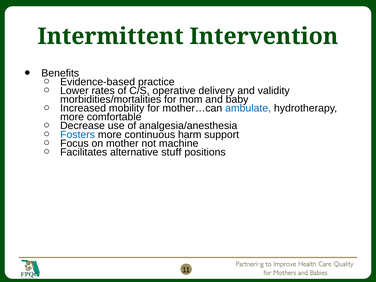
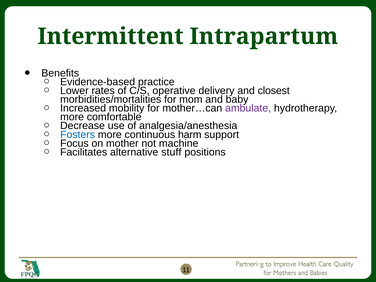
Intervention: Intervention -> Intrapartum
validity: validity -> closest
ambulate colour: blue -> purple
